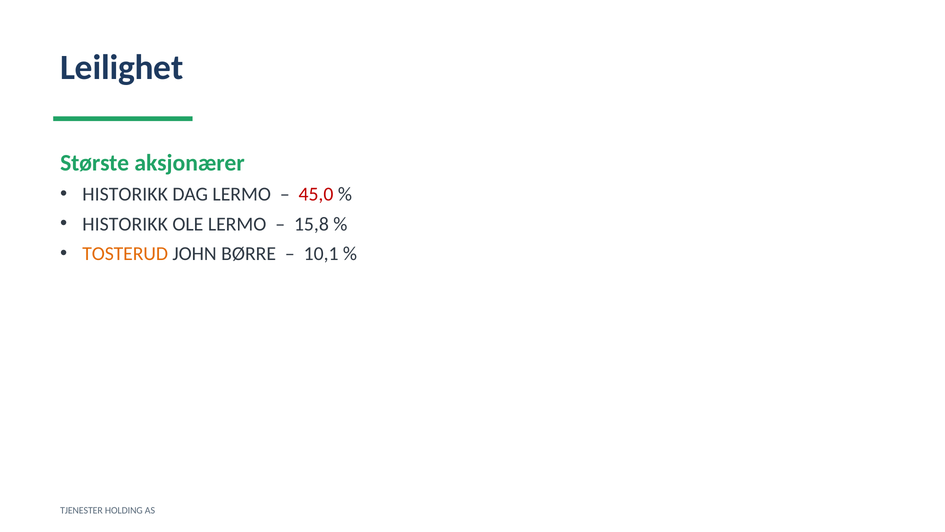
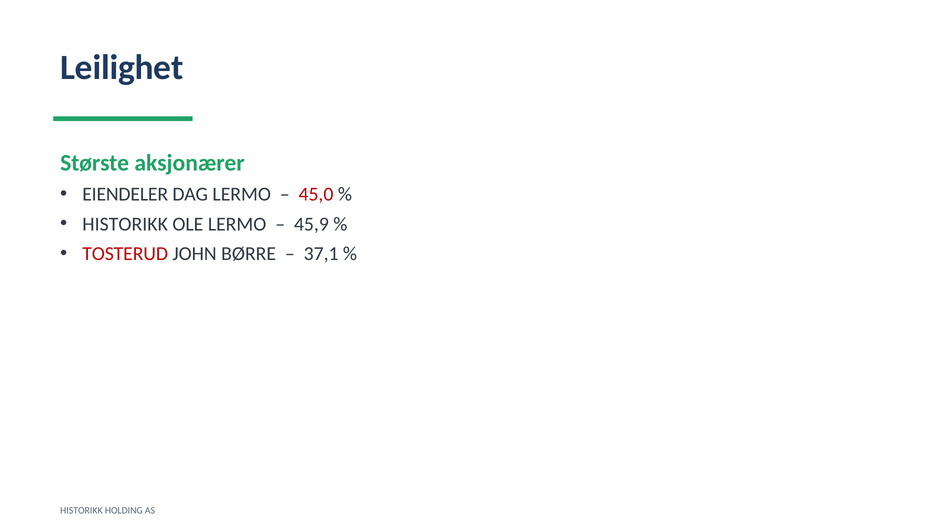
HISTORIKK at (125, 194): HISTORIKK -> EIENDELER
15,8: 15,8 -> 45,9
TOSTERUD colour: orange -> red
10,1: 10,1 -> 37,1
TJENESTER at (81, 510): TJENESTER -> HISTORIKK
